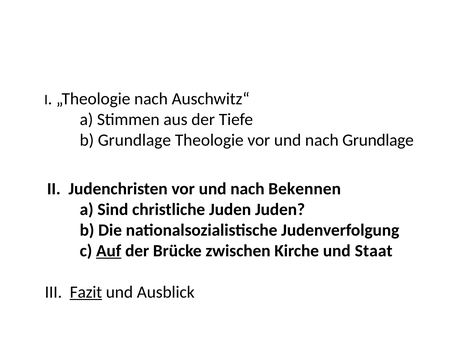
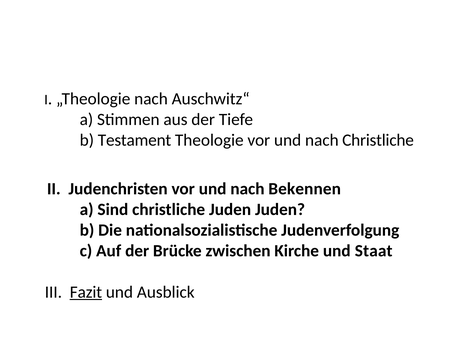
b Grundlage: Grundlage -> Testament
nach Grundlage: Grundlage -> Christliche
Auf underline: present -> none
